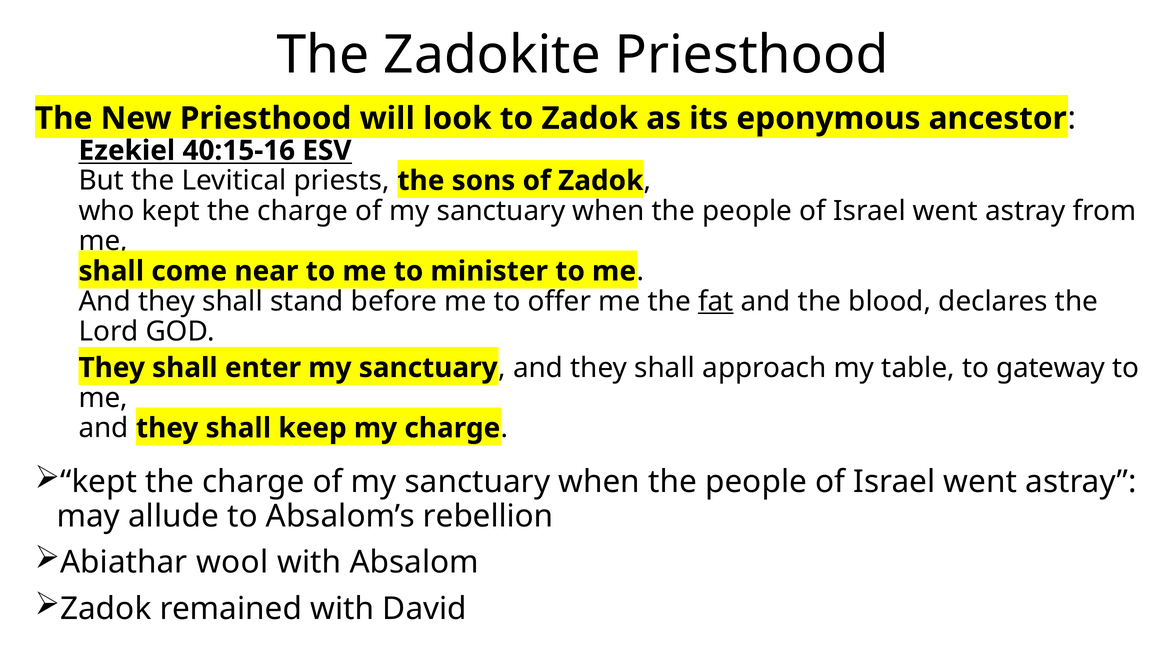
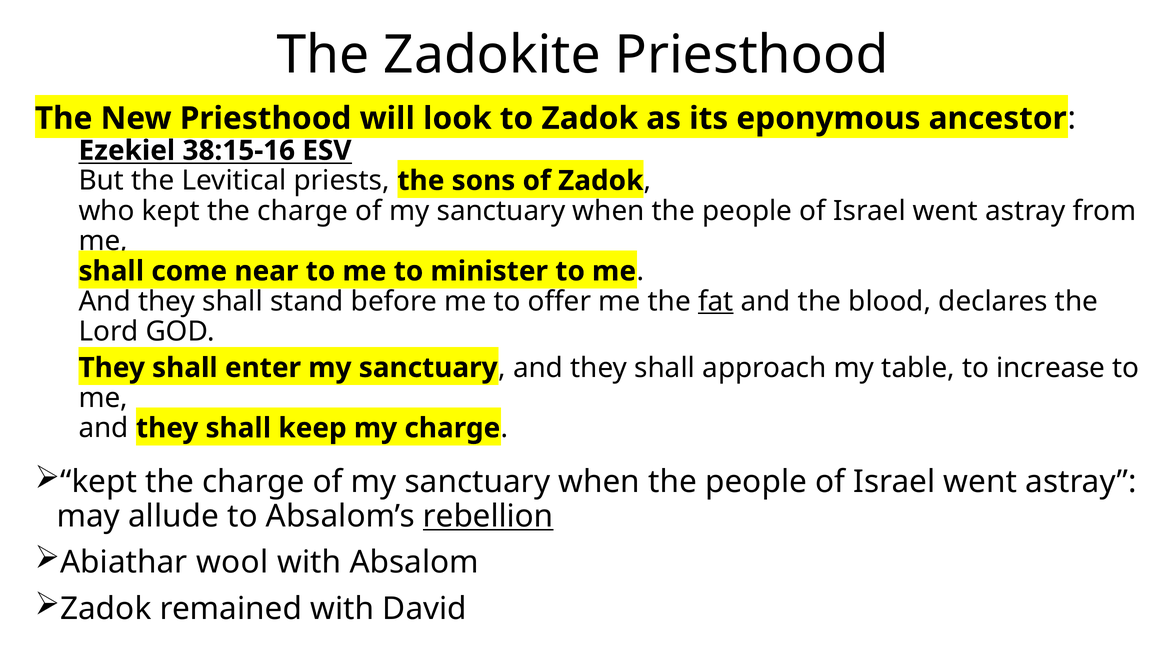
40:15-16: 40:15-16 -> 38:15-16
gateway: gateway -> increase
rebellion underline: none -> present
